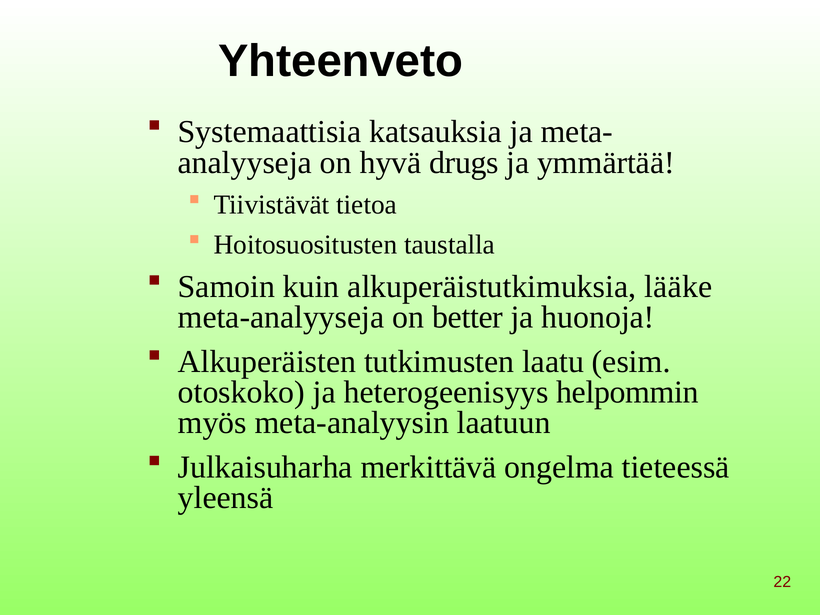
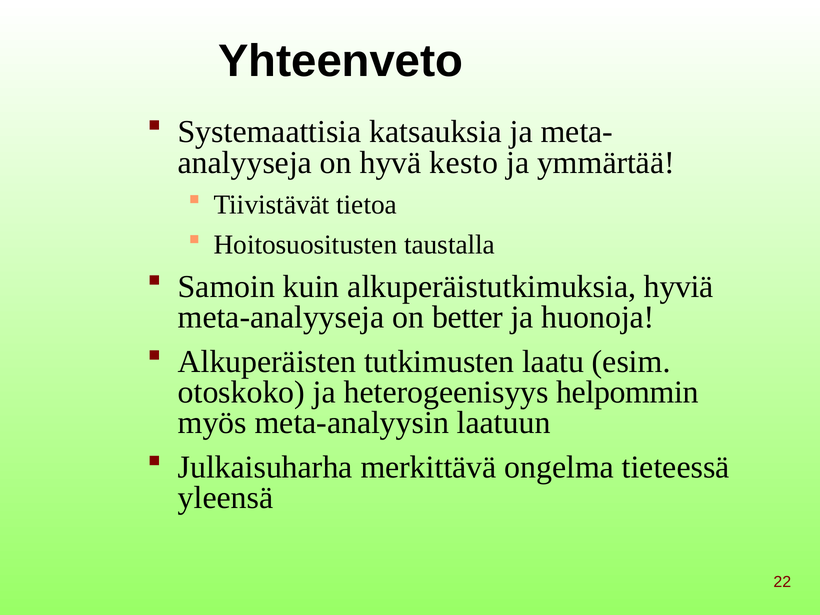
drugs: drugs -> kesto
lääke: lääke -> hyviä
